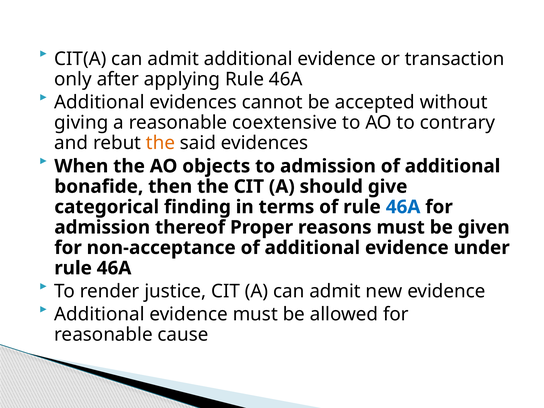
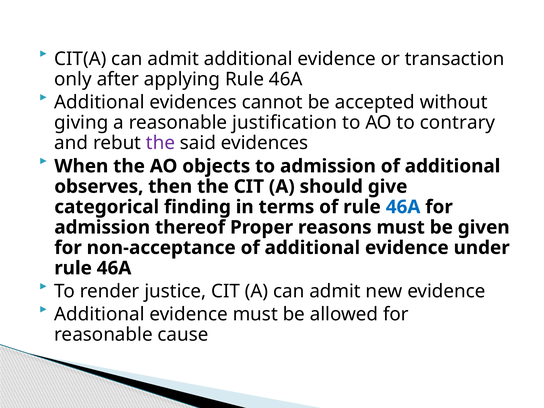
coextensive: coextensive -> justification
the at (161, 143) colour: orange -> purple
bonafide: bonafide -> observes
